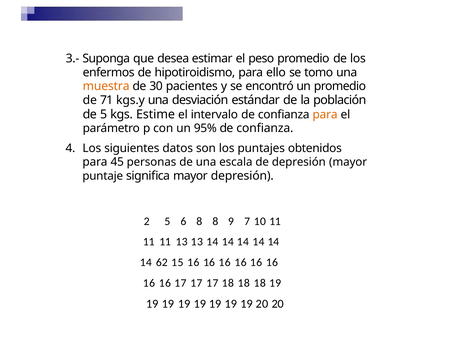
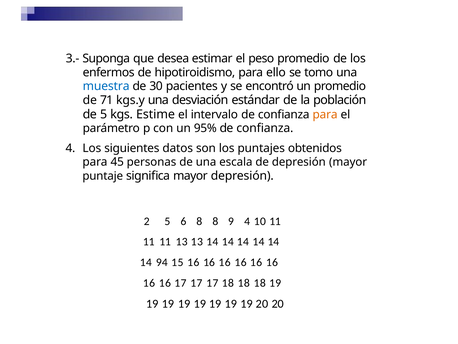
muestra colour: orange -> blue
9 7: 7 -> 4
62: 62 -> 94
